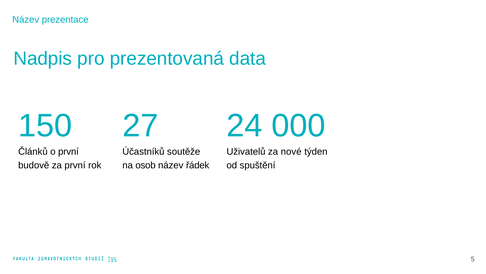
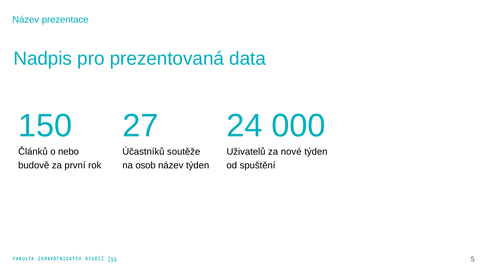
o první: první -> nebo
název řádek: řádek -> týden
